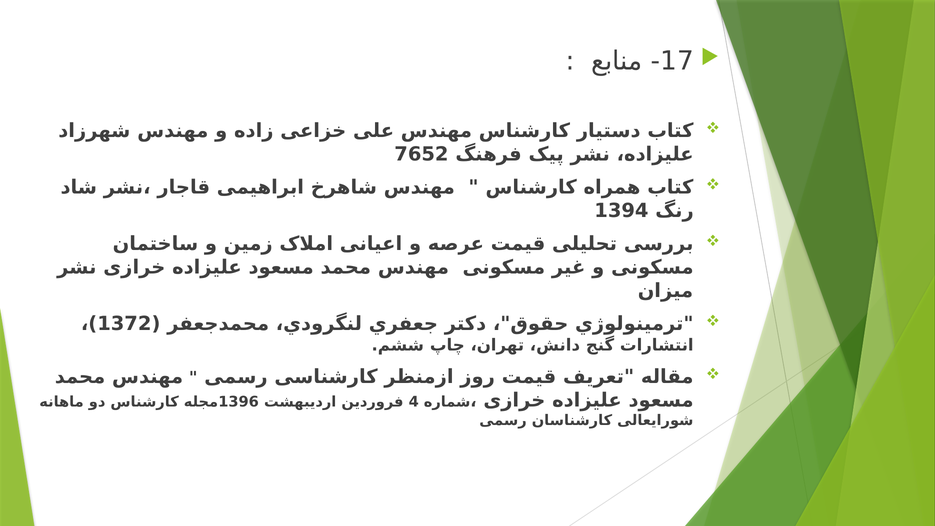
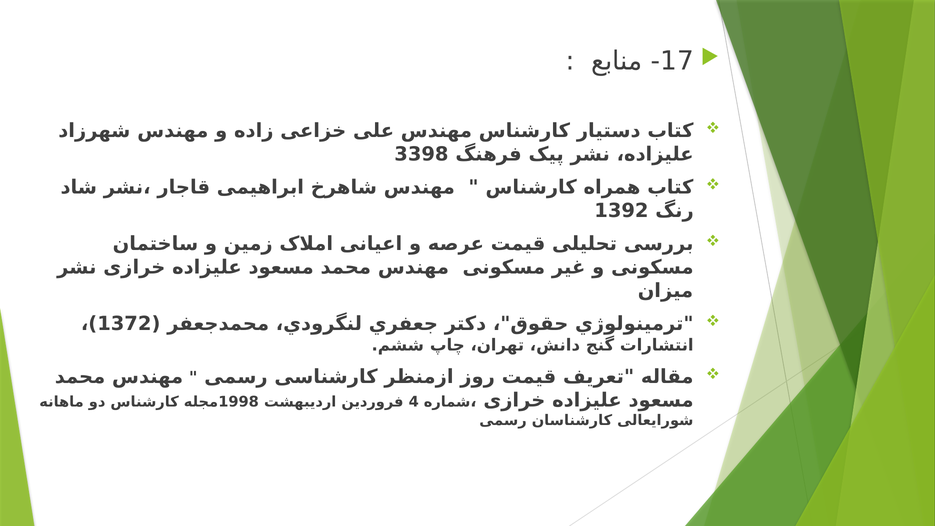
7652: 7652 -> 3398
1394: 1394 -> 1392
1396: 1396 -> 1998
